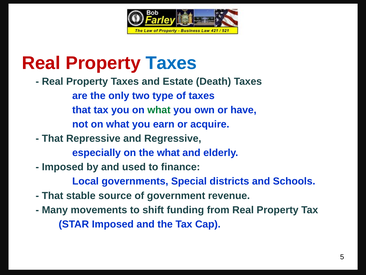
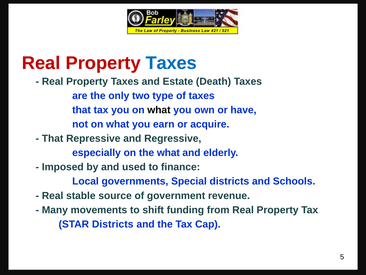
what at (159, 110) colour: green -> black
That at (53, 195): That -> Real
STAR Imposed: Imposed -> Districts
